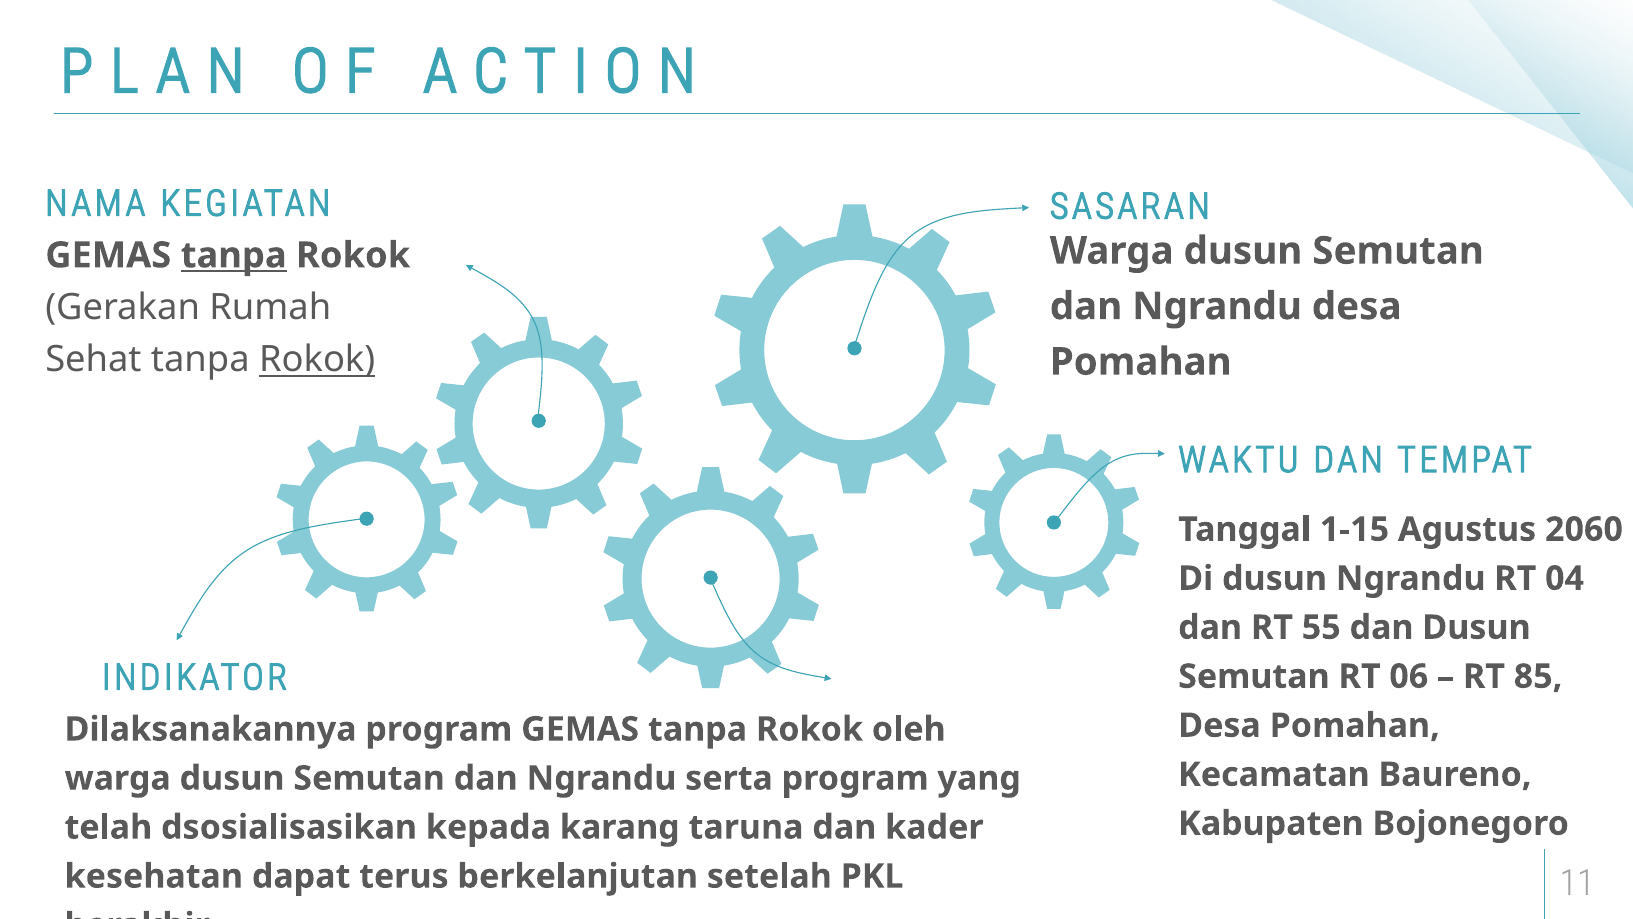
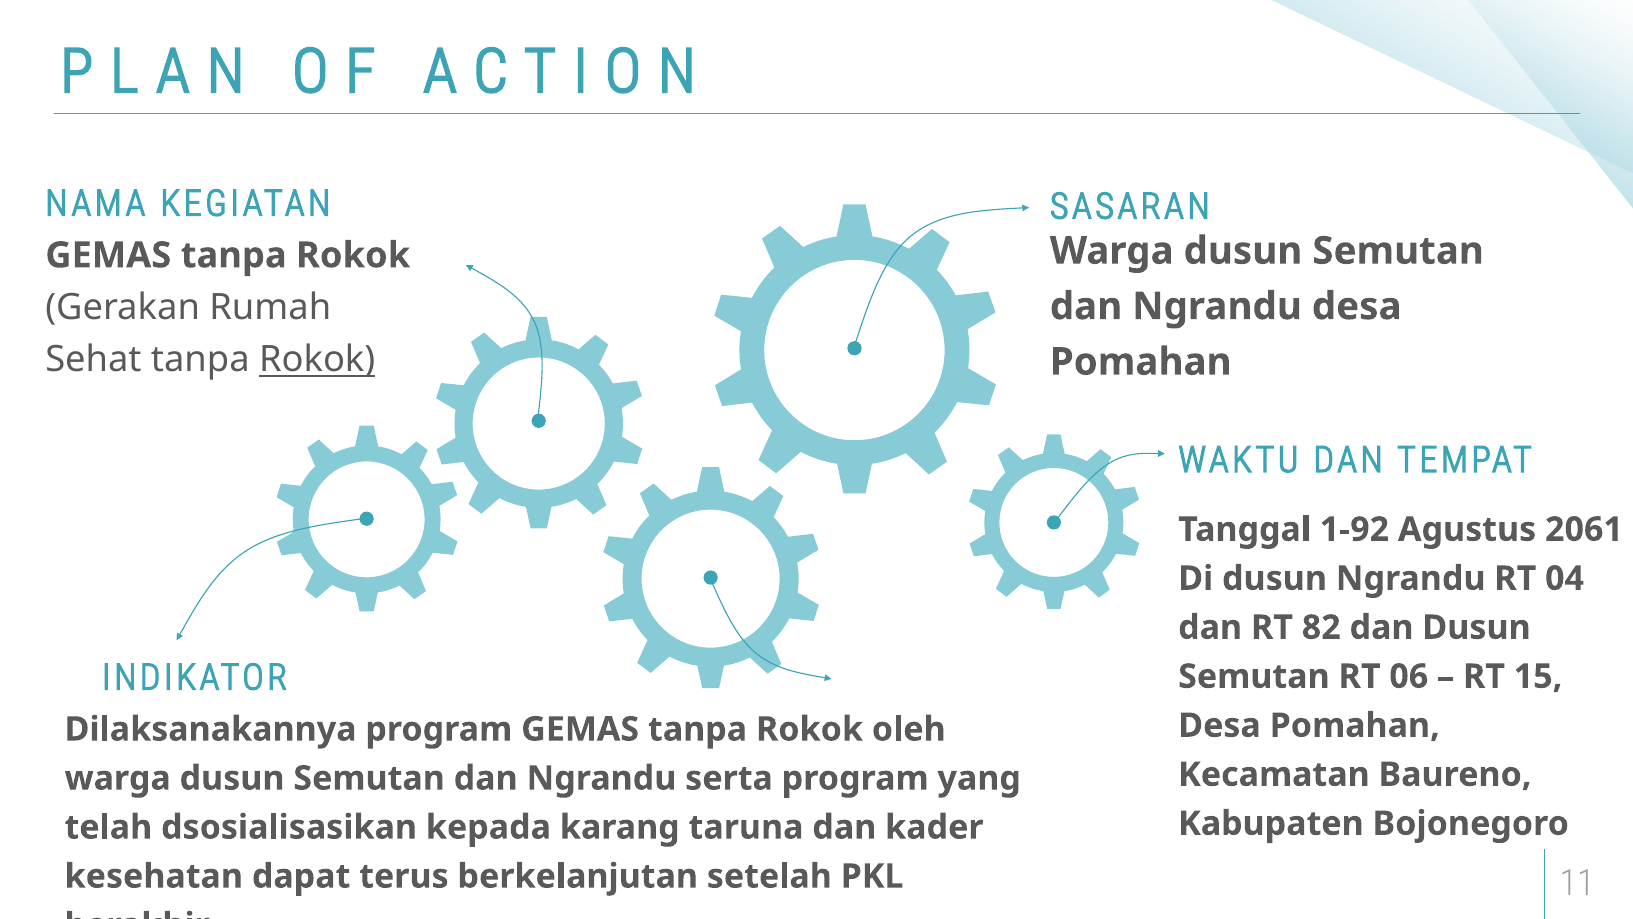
tanpa at (234, 255) underline: present -> none
1-15: 1-15 -> 1-92
2060: 2060 -> 2061
55: 55 -> 82
85: 85 -> 15
